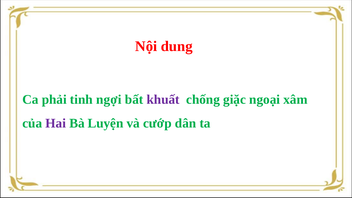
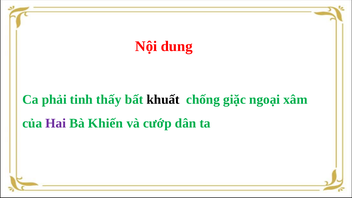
ngợi: ngợi -> thấy
khuất colour: purple -> black
Luyện: Luyện -> Khiến
